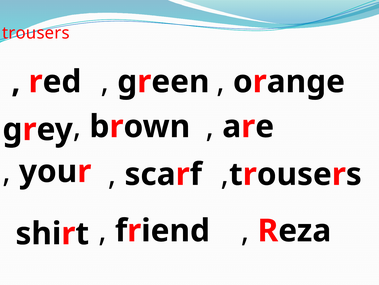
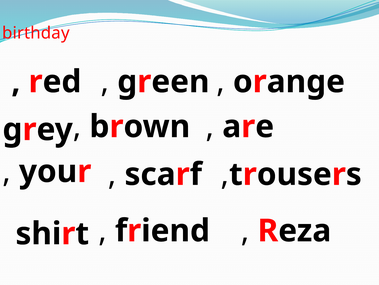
trousers at (36, 33): trousers -> birthday
